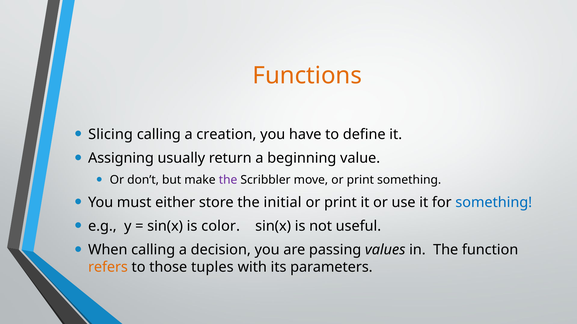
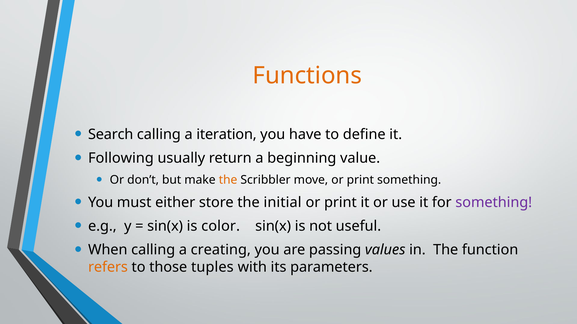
Slicing: Slicing -> Search
creation: creation -> iteration
Assigning: Assigning -> Following
the at (228, 180) colour: purple -> orange
something at (494, 203) colour: blue -> purple
decision: decision -> creating
